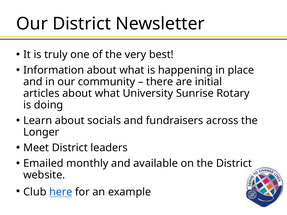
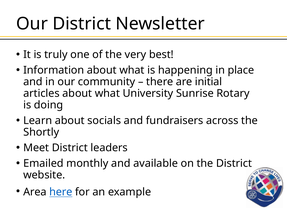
Longer: Longer -> Shortly
Club: Club -> Area
